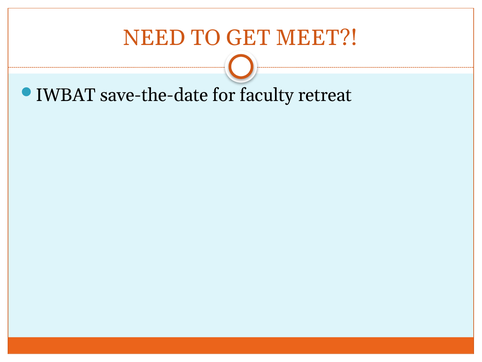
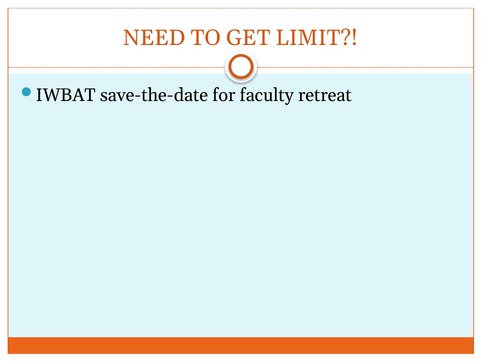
MEET: MEET -> LIMIT
